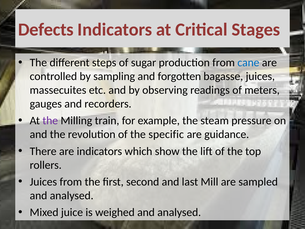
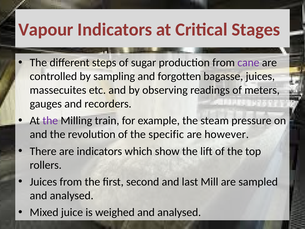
Defects: Defects -> Vapour
cane colour: blue -> purple
guidance: guidance -> however
